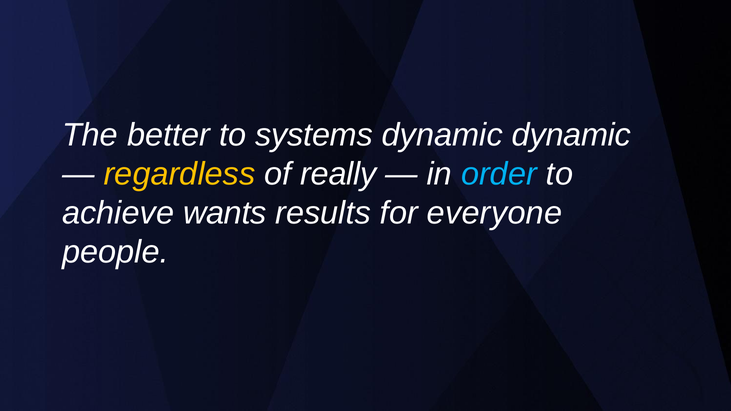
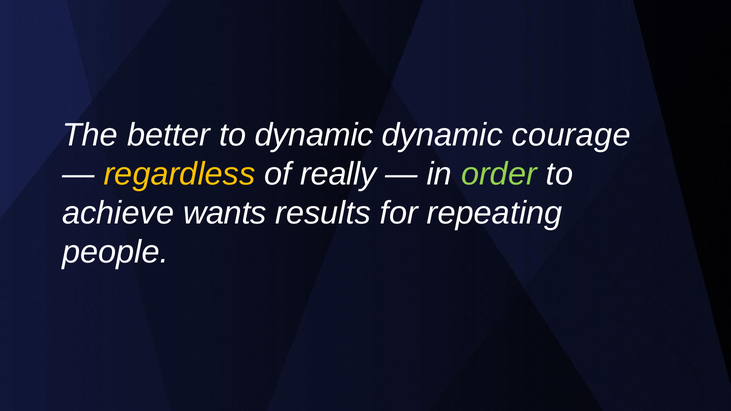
to systems: systems -> dynamic
dynamic dynamic: dynamic -> courage
order colour: light blue -> light green
everyone: everyone -> repeating
